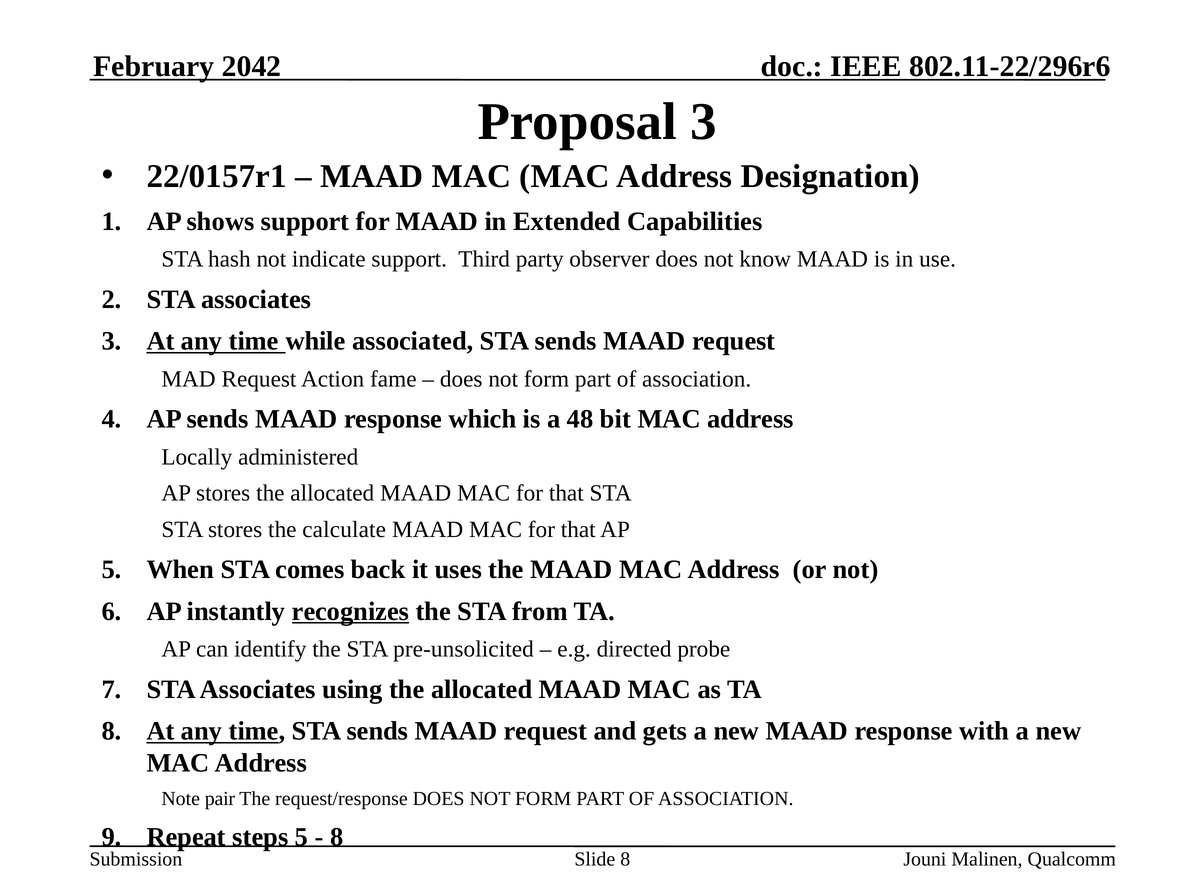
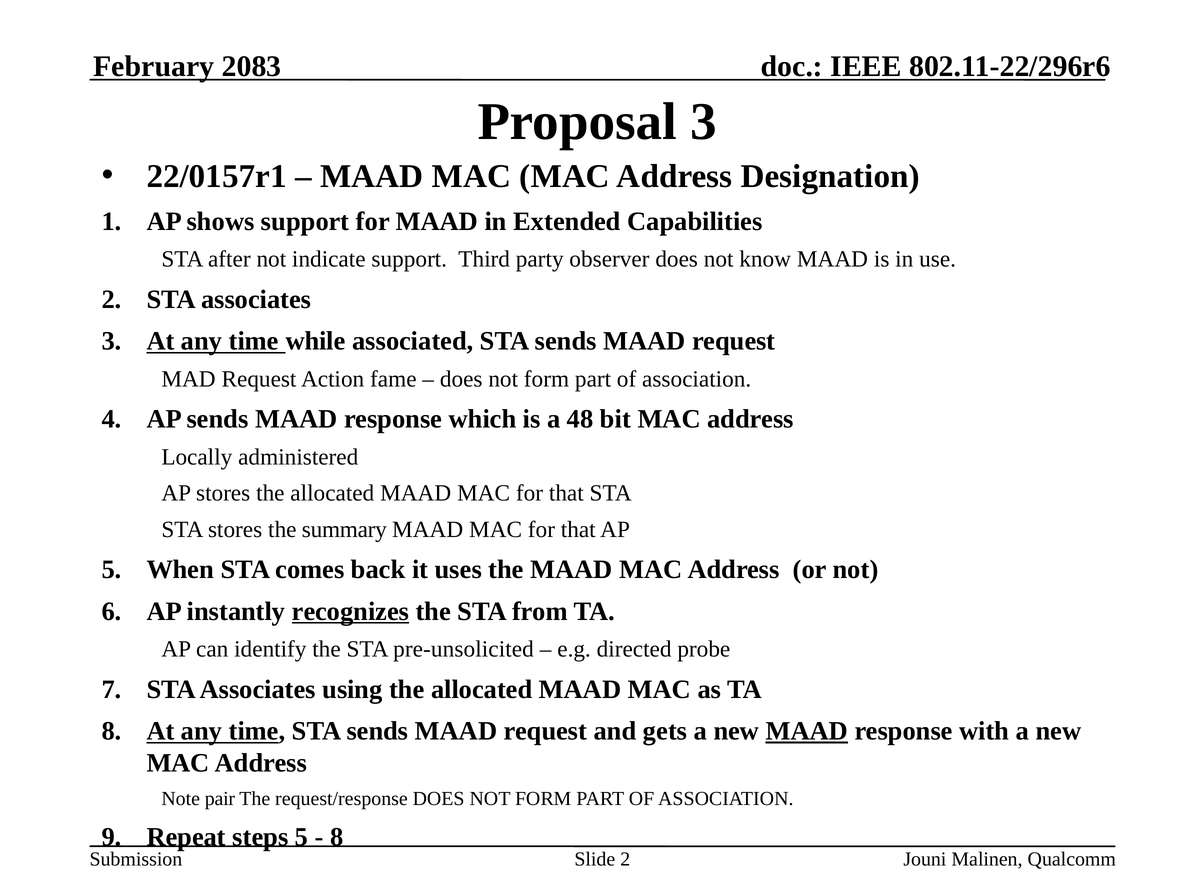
2042: 2042 -> 2083
hash: hash -> after
calculate: calculate -> summary
MAAD at (807, 731) underline: none -> present
Slide 8: 8 -> 2
